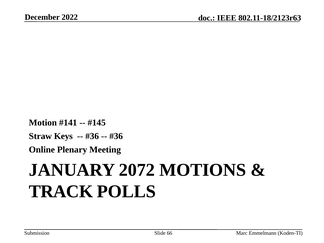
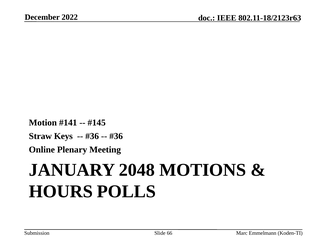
2072: 2072 -> 2048
TRACK: TRACK -> HOURS
